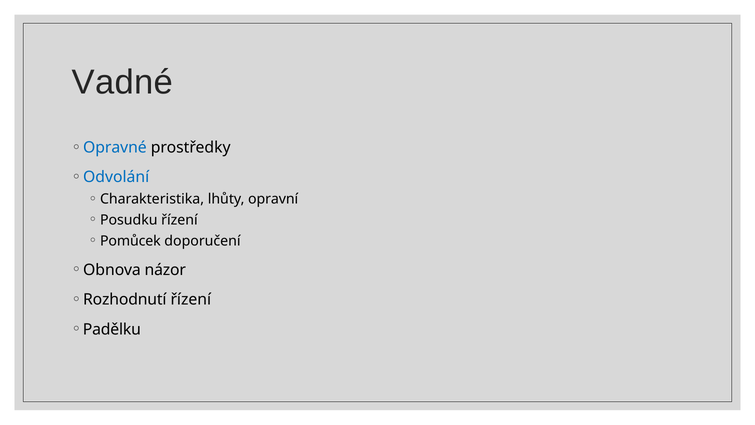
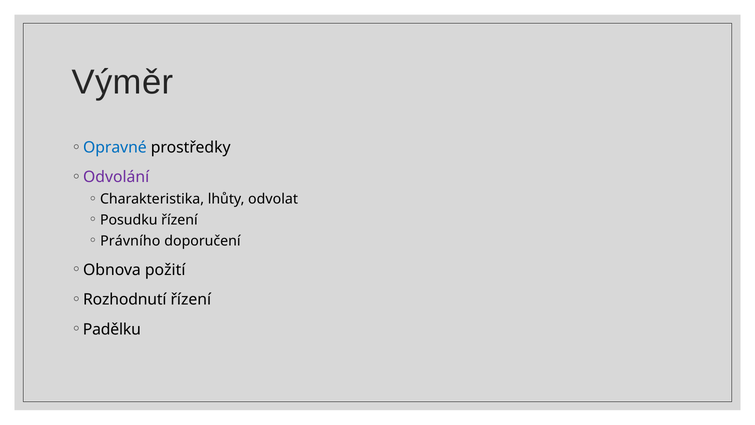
Vadné: Vadné -> Výměr
Odvolání colour: blue -> purple
opravní: opravní -> odvolat
Pomůcek: Pomůcek -> Právního
názor: názor -> požití
